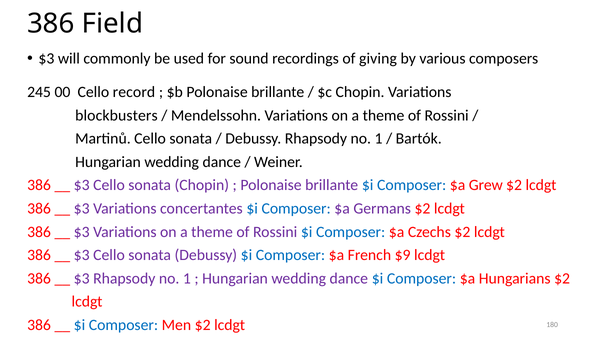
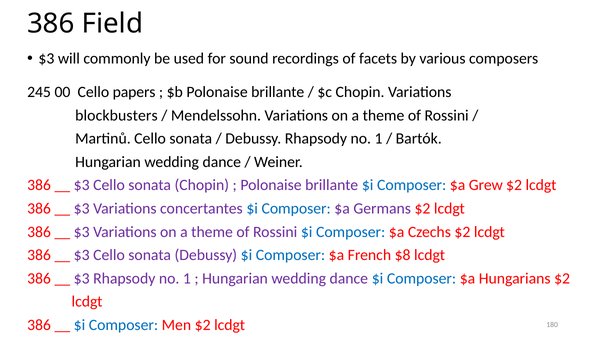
giving: giving -> facets
record: record -> papers
$9: $9 -> $8
